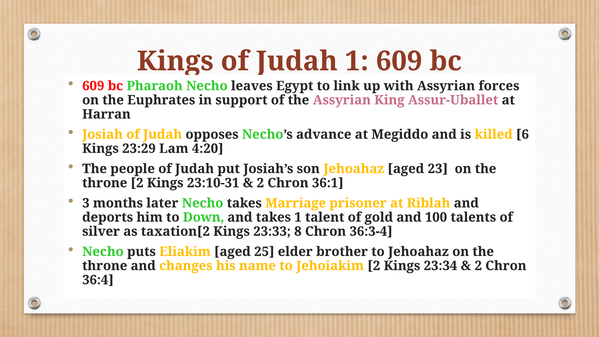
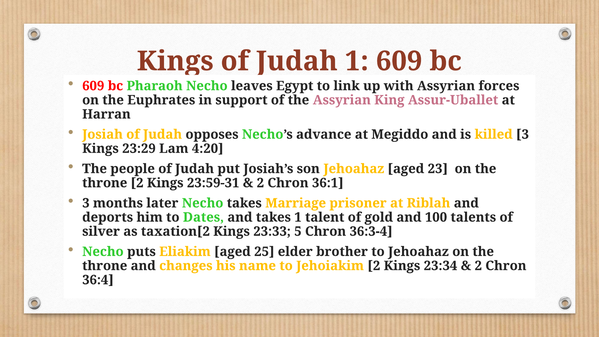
killed 6: 6 -> 3
23:10-31: 23:10-31 -> 23:59-31
Down: Down -> Dates
8: 8 -> 5
